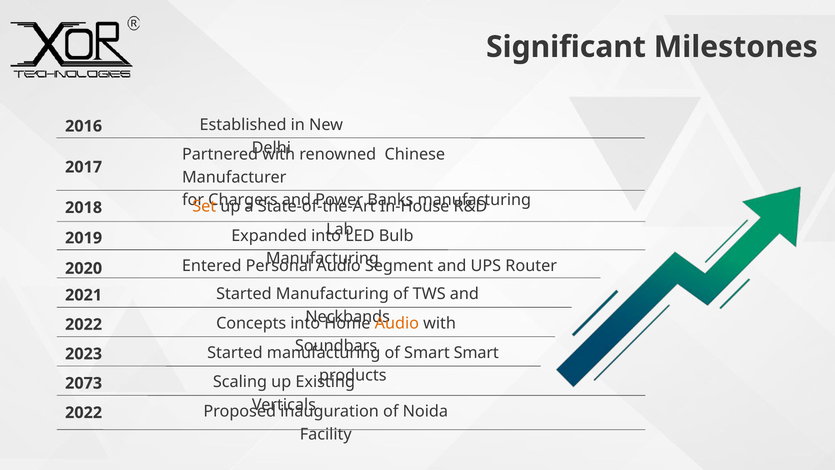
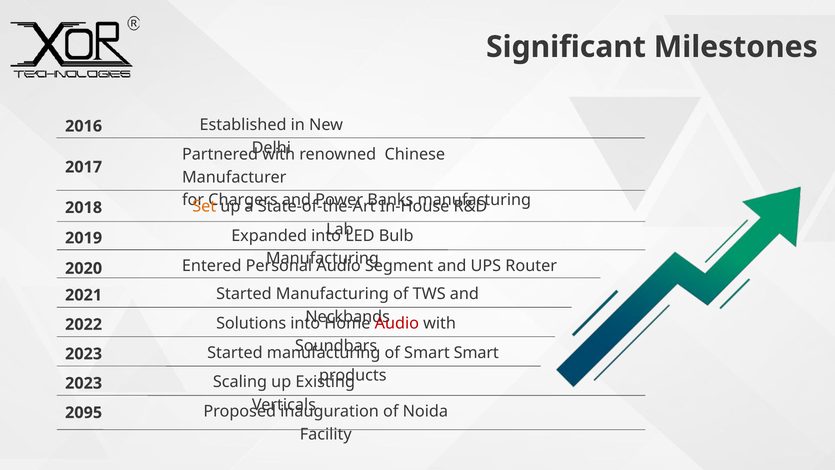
Concepts: Concepts -> Solutions
Audio at (397, 323) colour: orange -> red
2073 at (84, 383): 2073 -> 2023
2022 at (84, 412): 2022 -> 2095
